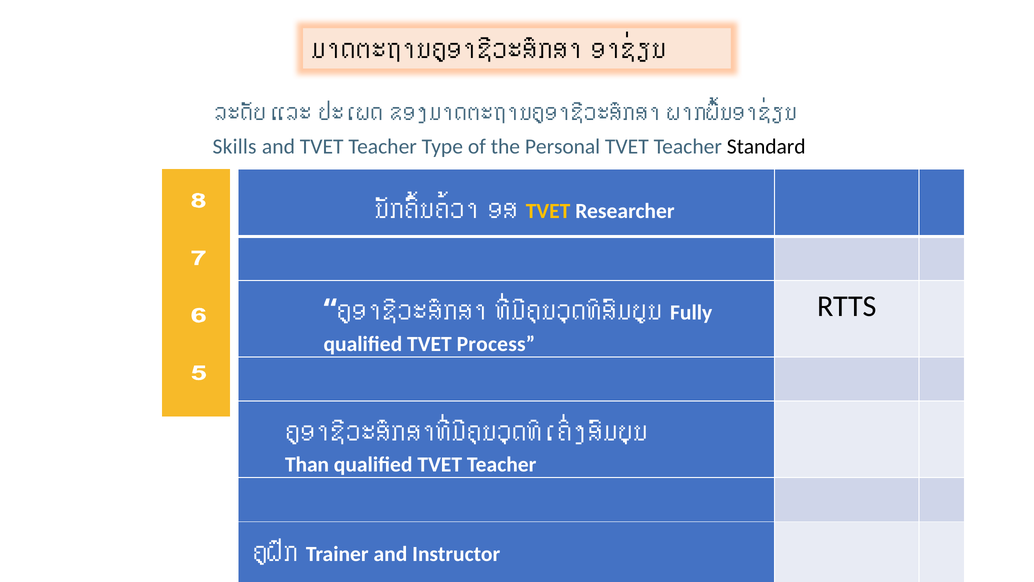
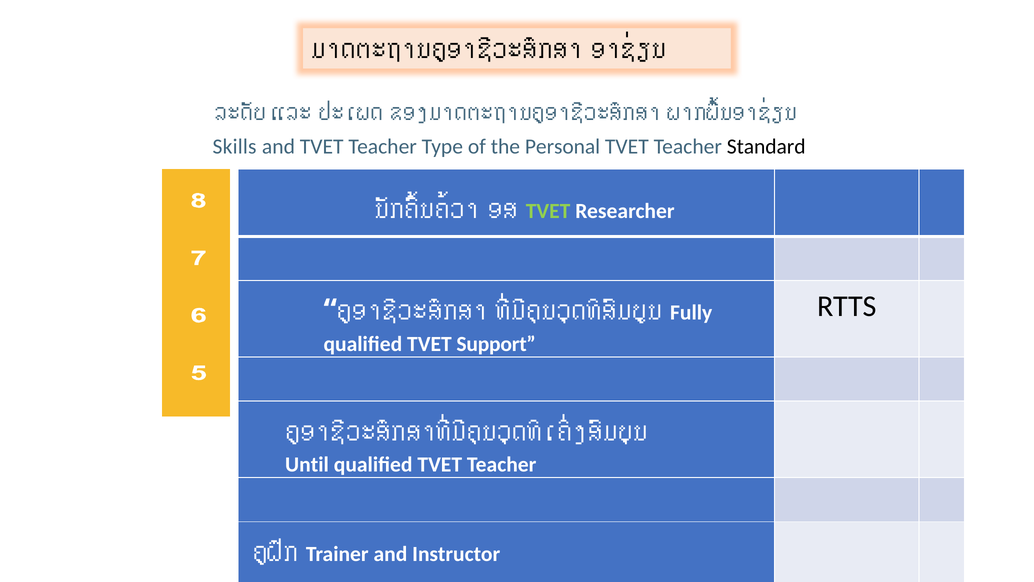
TVET at (548, 211) colour: yellow -> light green
Process: Process -> Support
Than: Than -> Until
